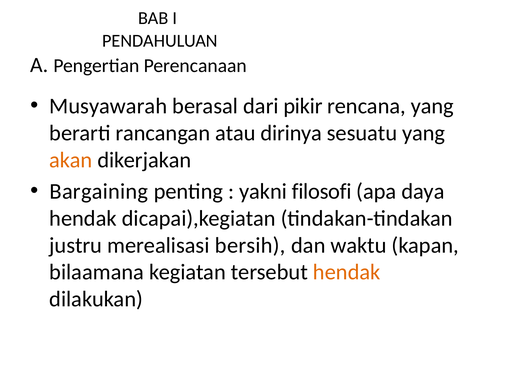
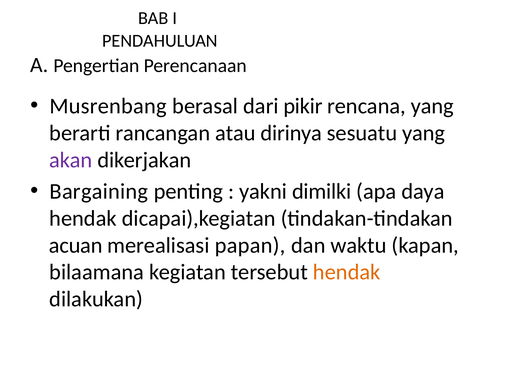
Musyawarah: Musyawarah -> Musrenbang
akan colour: orange -> purple
filosofi: filosofi -> dimilki
justru: justru -> acuan
bersih: bersih -> papan
